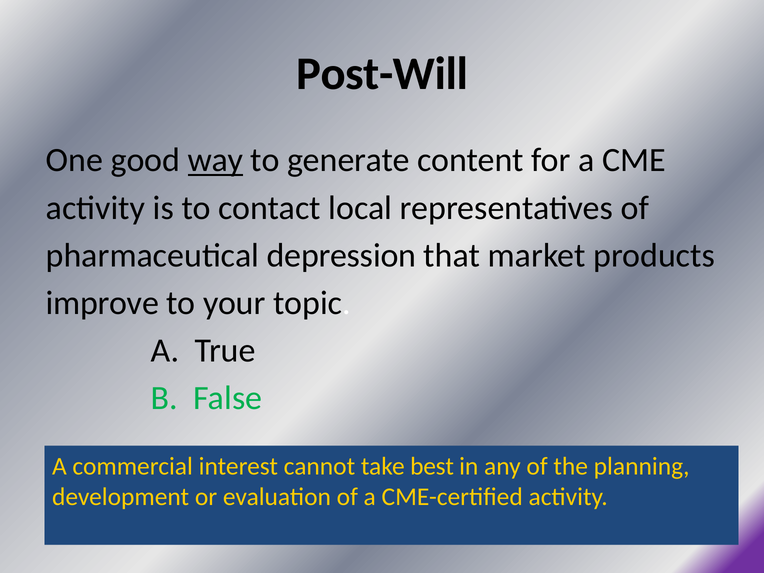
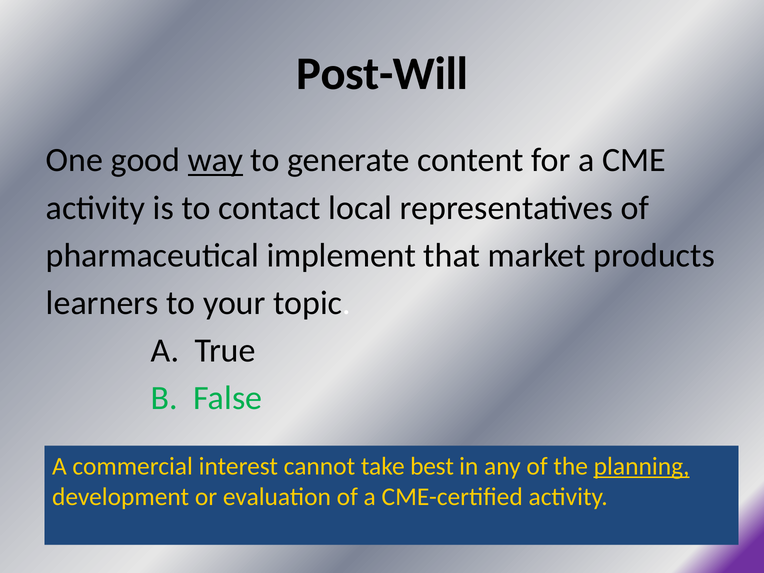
depression: depression -> implement
improve: improve -> learners
planning underline: none -> present
